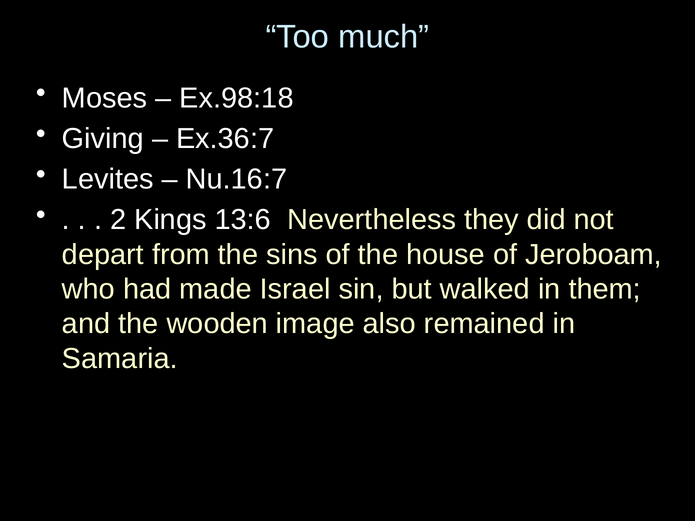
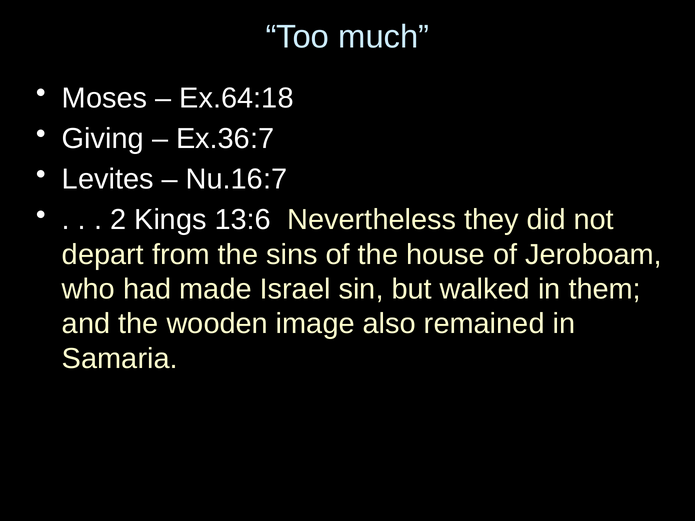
Ex.98:18: Ex.98:18 -> Ex.64:18
